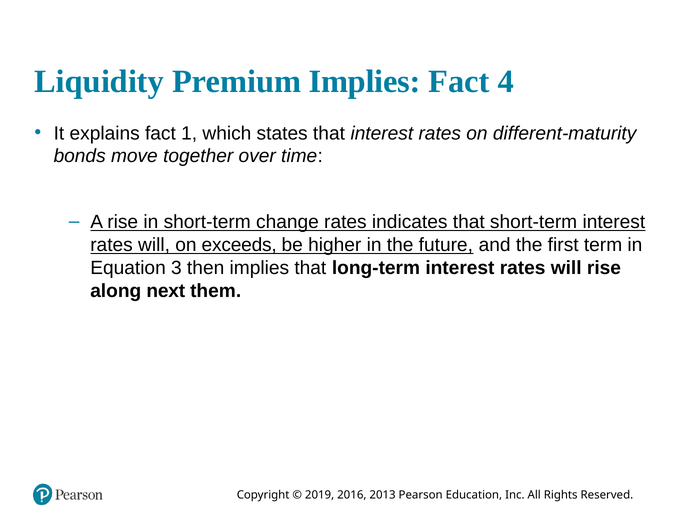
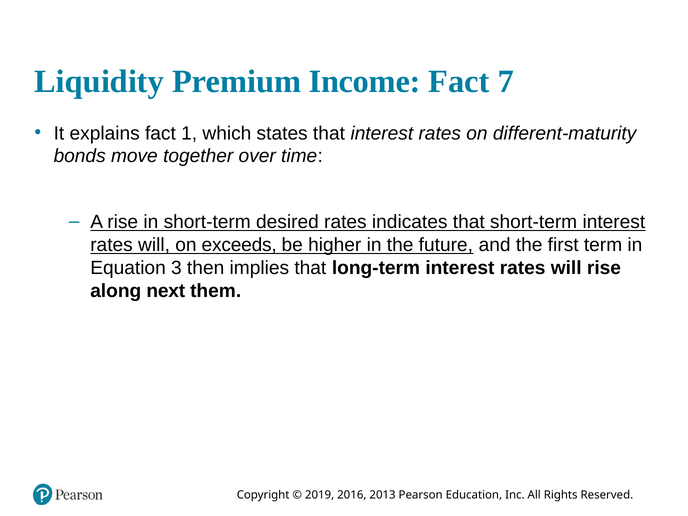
Premium Implies: Implies -> Income
4: 4 -> 7
change: change -> desired
